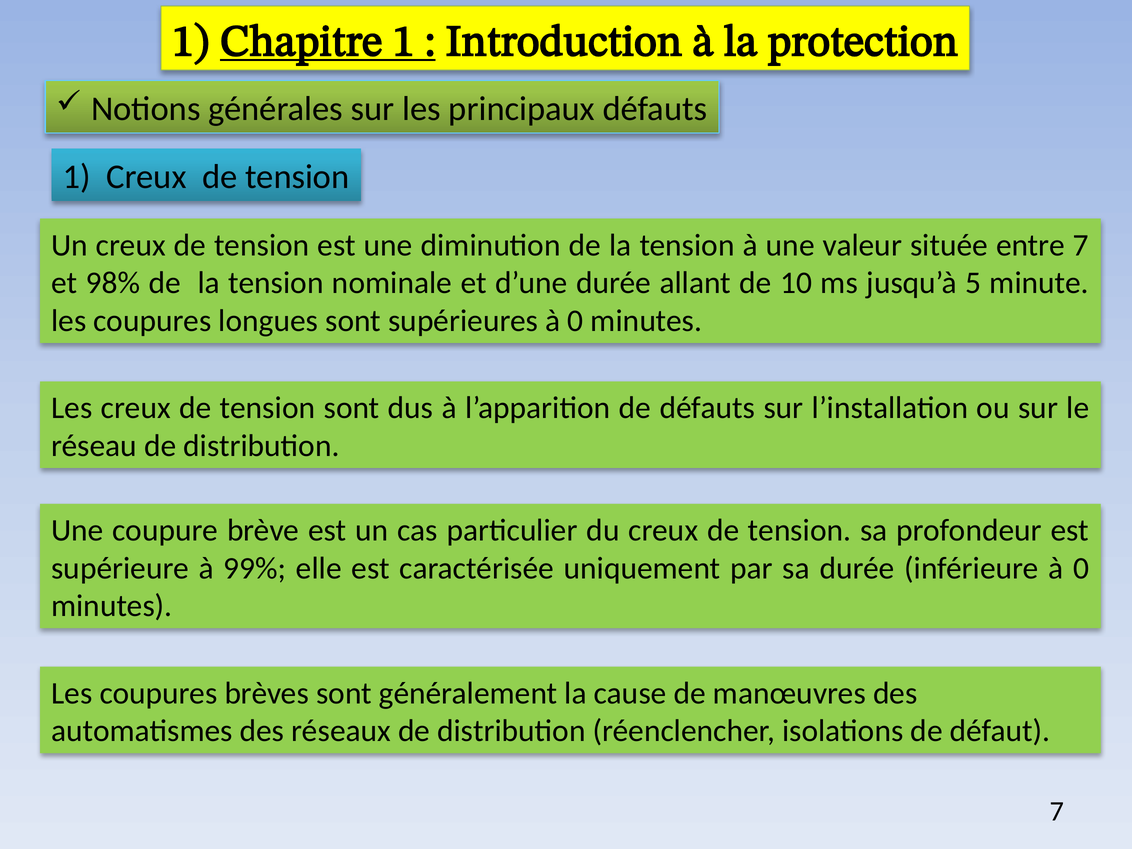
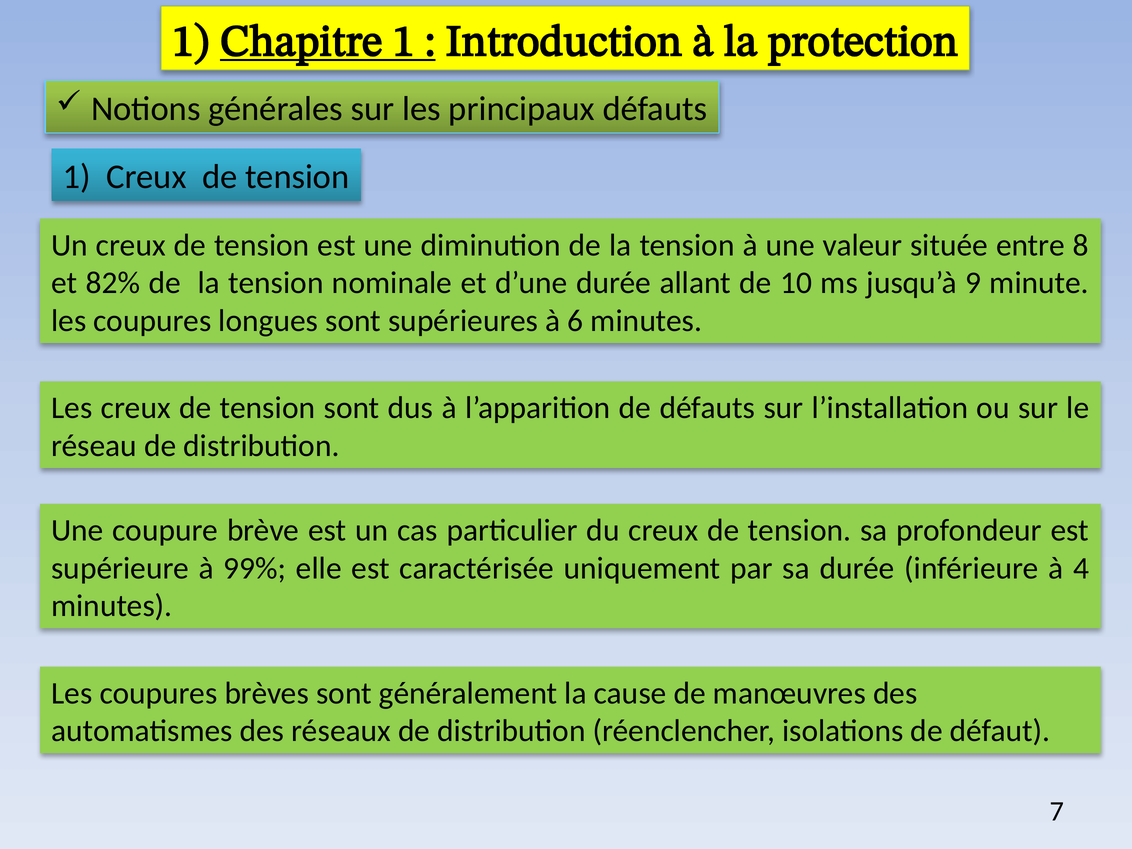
entre 7: 7 -> 8
98%: 98% -> 82%
5: 5 -> 9
supérieures à 0: 0 -> 6
inférieure à 0: 0 -> 4
